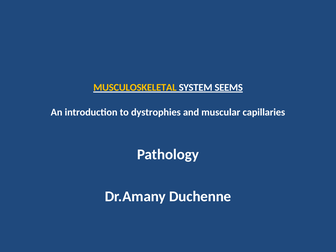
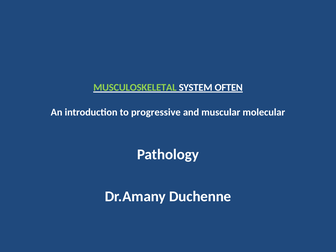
MUSCULOSKELETAL colour: yellow -> light green
SEEMS: SEEMS -> OFTEN
dystrophies: dystrophies -> progressive
capillaries: capillaries -> molecular
